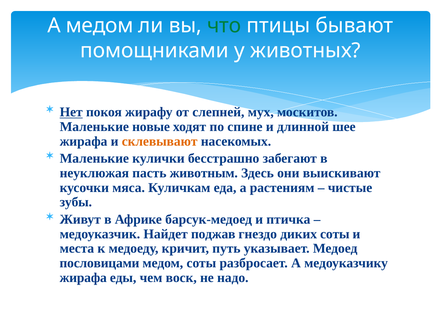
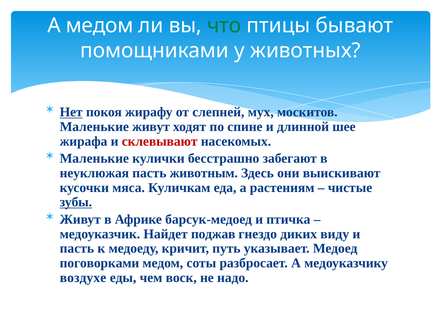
Маленькие новые: новые -> живут
склевывают colour: orange -> red
зубы underline: none -> present
диких соты: соты -> виду
места at (77, 248): места -> пасть
пословицами: пословицами -> поговорками
жирафа at (83, 277): жирафа -> воздухе
